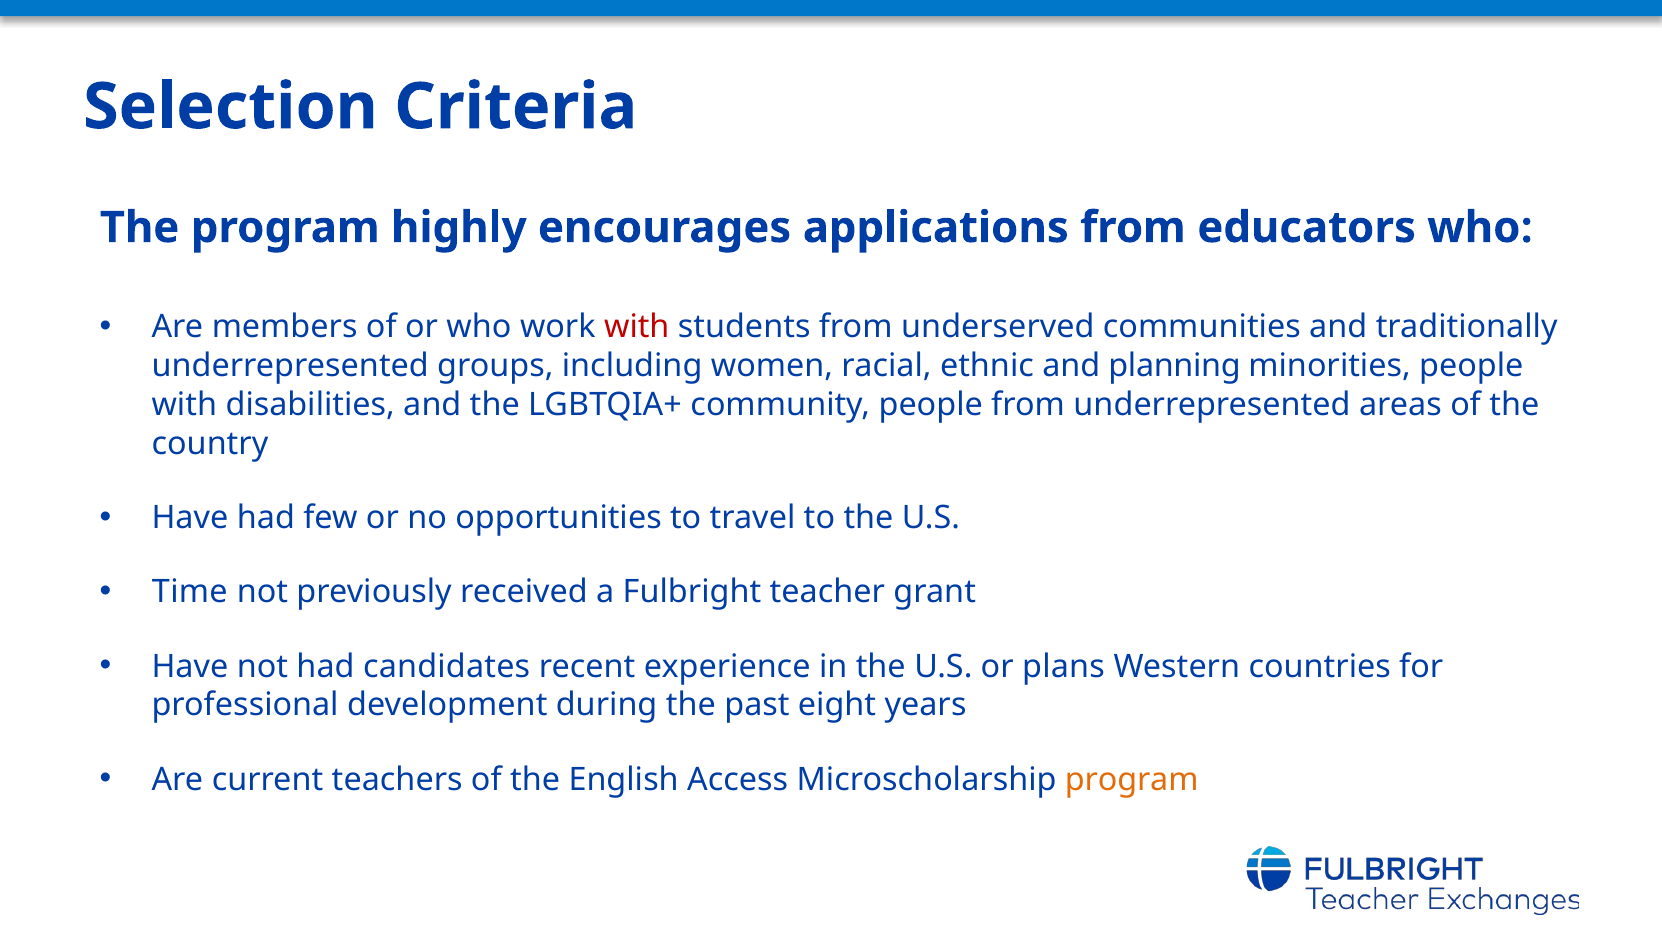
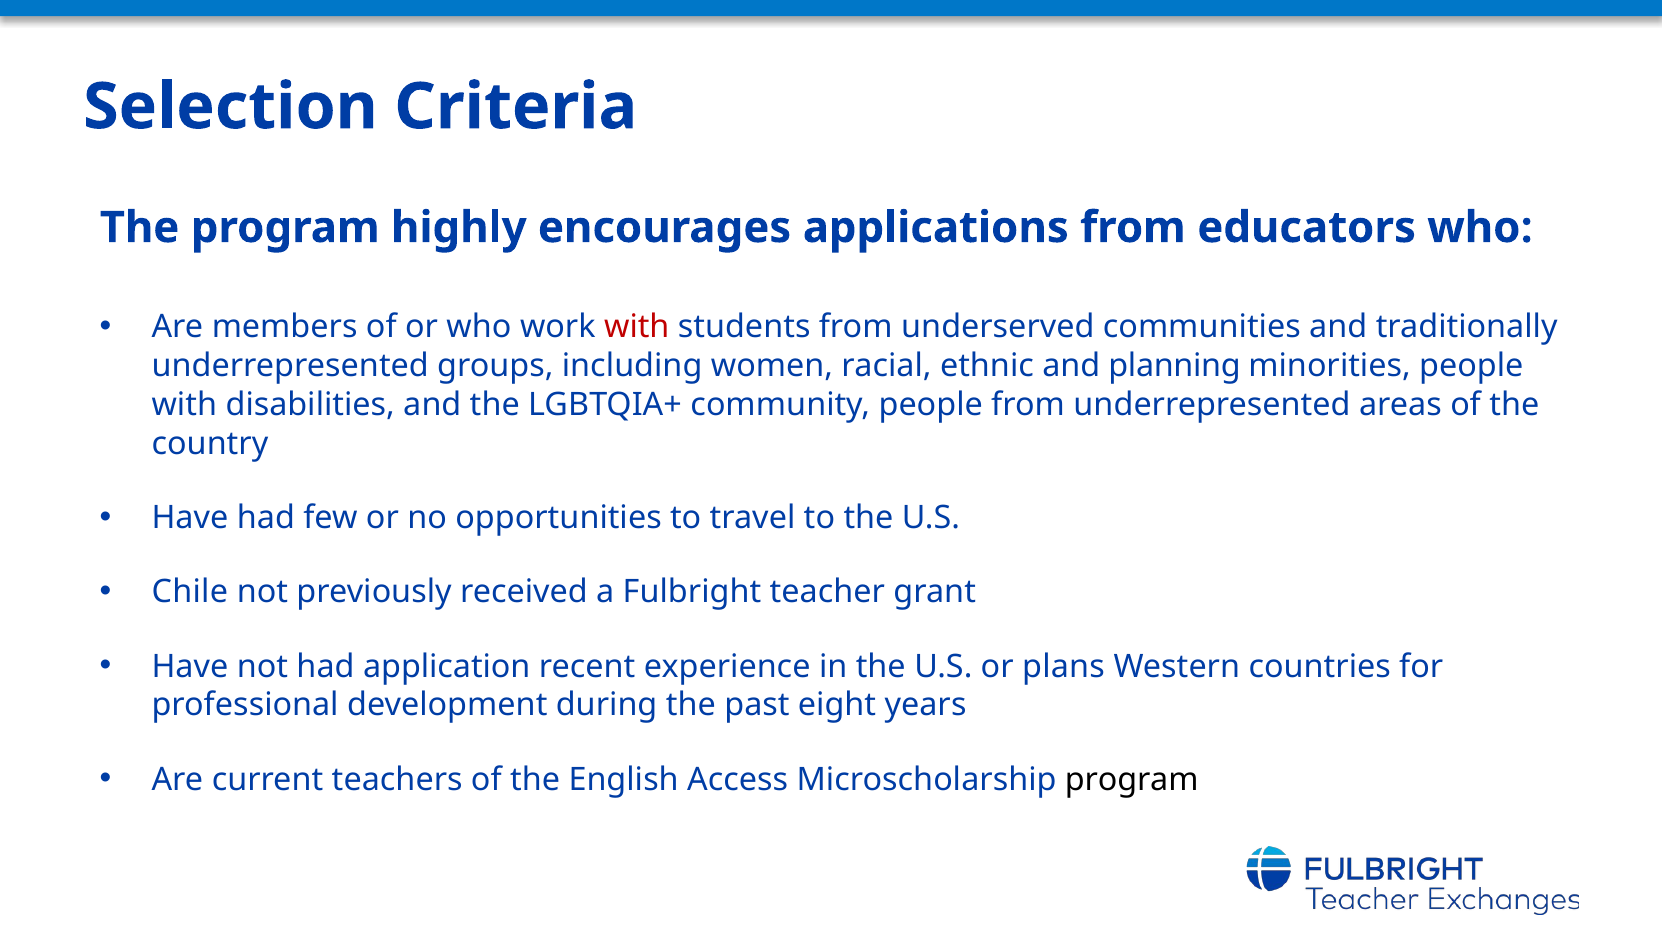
Time: Time -> Chile
candidates: candidates -> application
program at (1132, 780) colour: orange -> black
